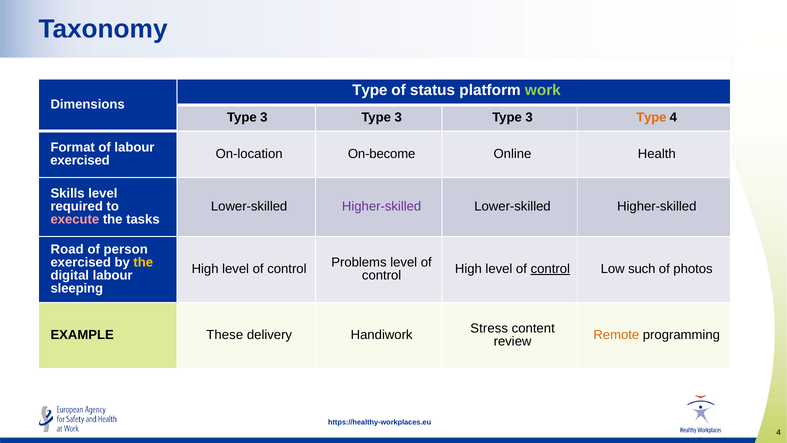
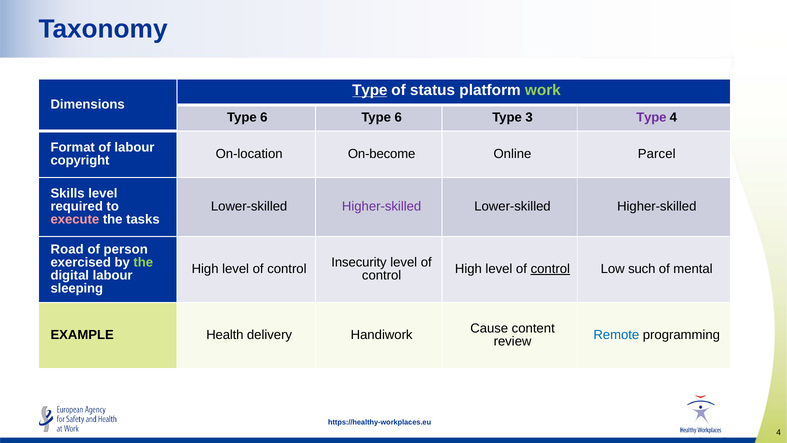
Type at (370, 90) underline: none -> present
3 at (264, 117): 3 -> 6
3 at (398, 117): 3 -> 6
Type at (651, 117) colour: orange -> purple
exercised at (80, 160): exercised -> copyright
Health: Health -> Parcel
the at (143, 262) colour: yellow -> light green
Problems: Problems -> Insecurity
photos: photos -> mental
These: These -> Health
Stress: Stress -> Cause
Remote colour: orange -> blue
